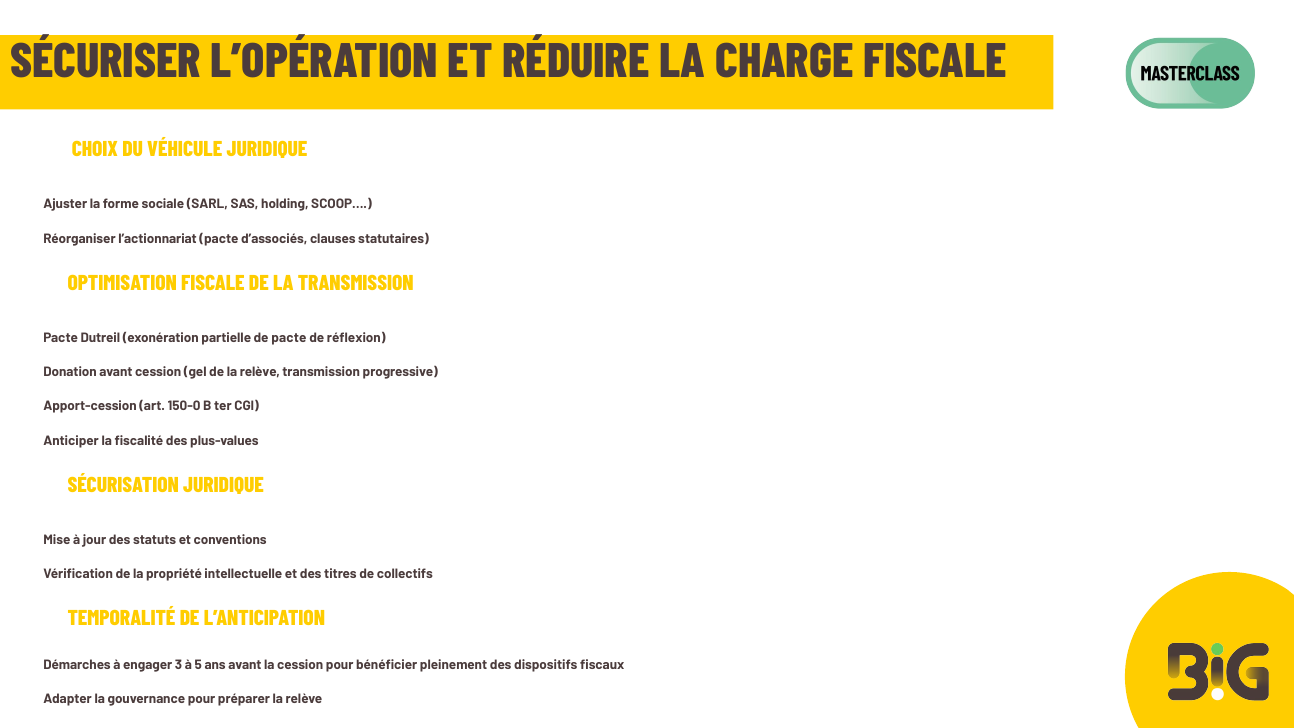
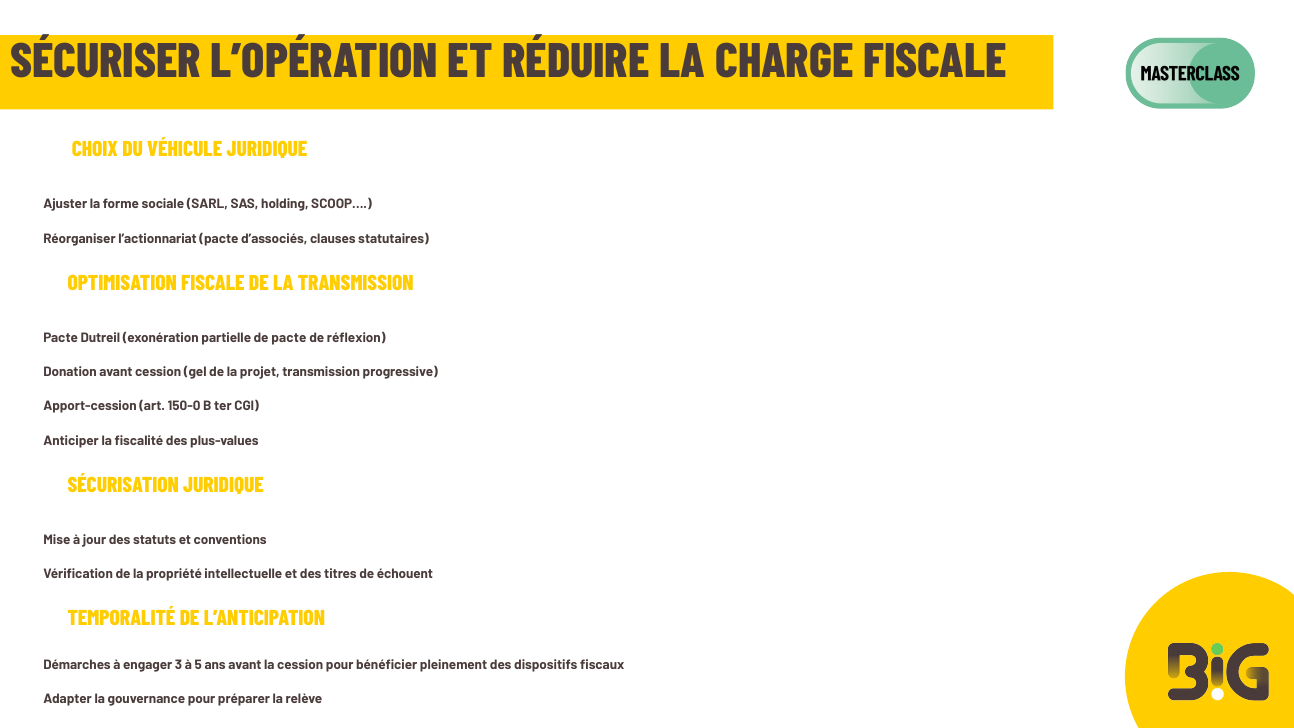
de la relève: relève -> projet
collectifs: collectifs -> échouent
